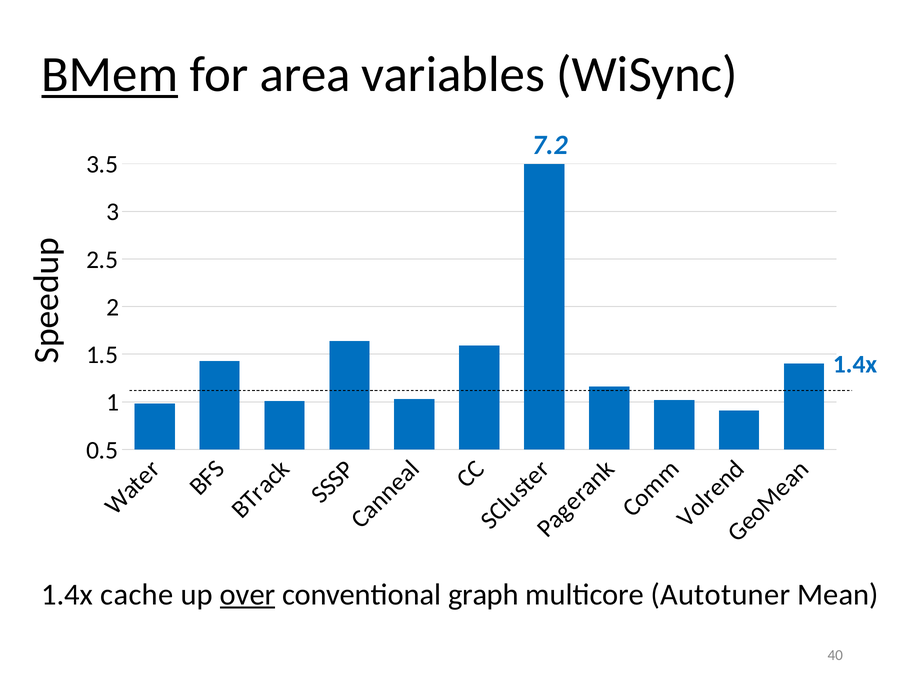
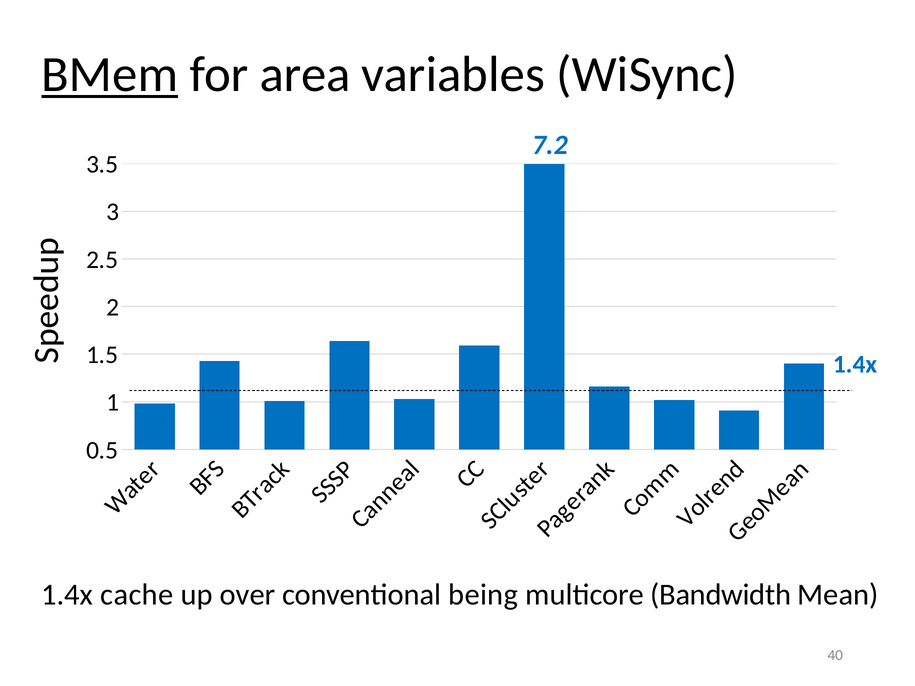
over underline: present -> none
graph: graph -> being
Autotuner: Autotuner -> Bandwidth
